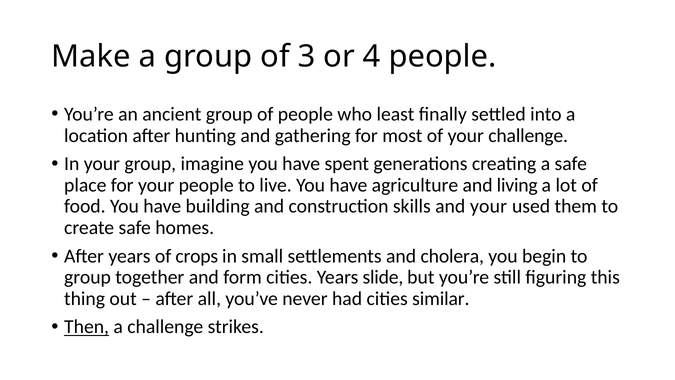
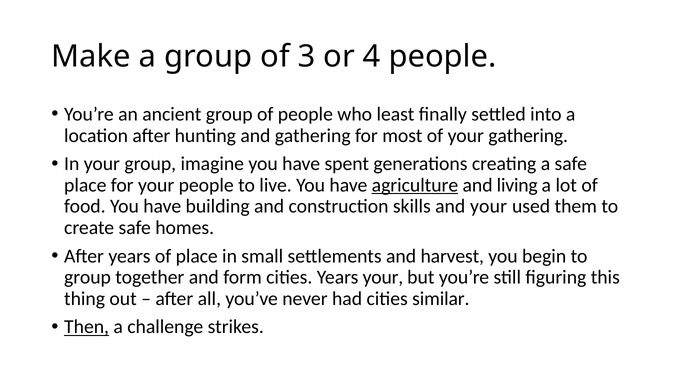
your challenge: challenge -> gathering
agriculture underline: none -> present
of crops: crops -> place
cholera: cholera -> harvest
Years slide: slide -> your
